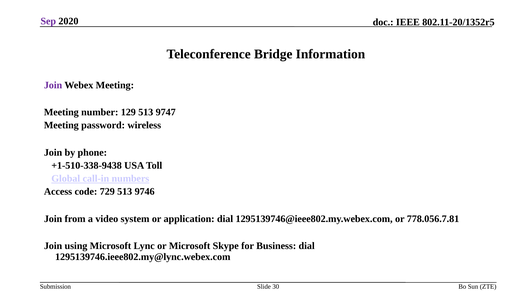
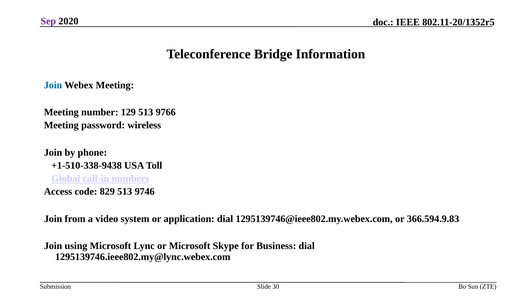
Join at (53, 85) colour: purple -> blue
9747: 9747 -> 9766
729: 729 -> 829
778.056.7.81: 778.056.7.81 -> 366.594.9.83
